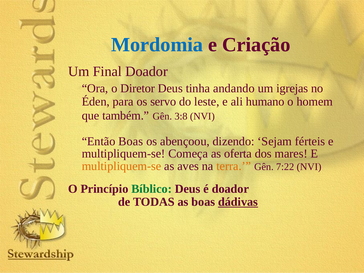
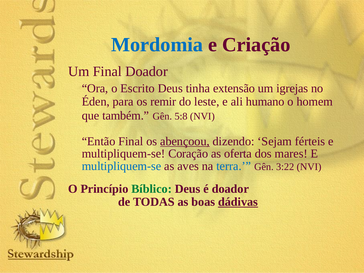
Diretor: Diretor -> Escrito
andando: andando -> extensão
servo: servo -> remir
3:8: 3:8 -> 5:8
Então Boas: Boas -> Final
abençoou underline: none -> present
Começa: Começa -> Coração
multipliquem-se at (121, 166) colour: orange -> blue
terra colour: orange -> blue
7:22: 7:22 -> 3:22
